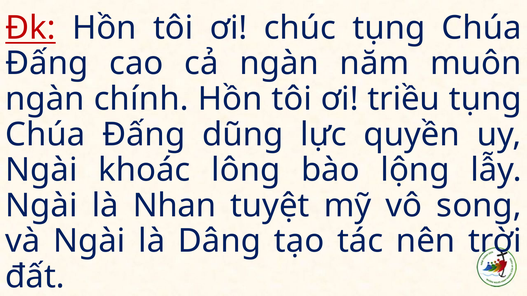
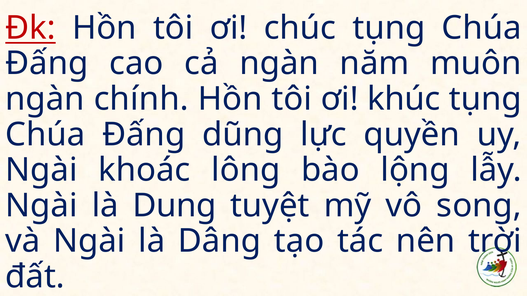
triều: triều -> khúc
Nhan: Nhan -> Dung
